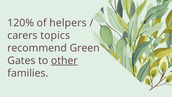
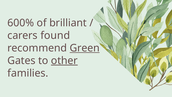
120%: 120% -> 600%
helpers: helpers -> brilliant
topics: topics -> found
Green underline: none -> present
